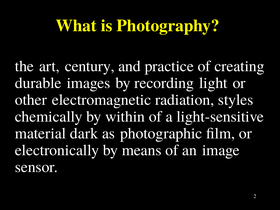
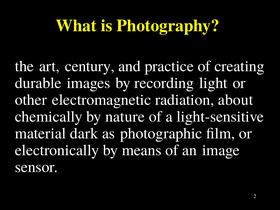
styles: styles -> about
within: within -> nature
